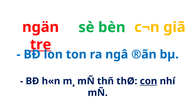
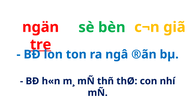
con underline: present -> none
